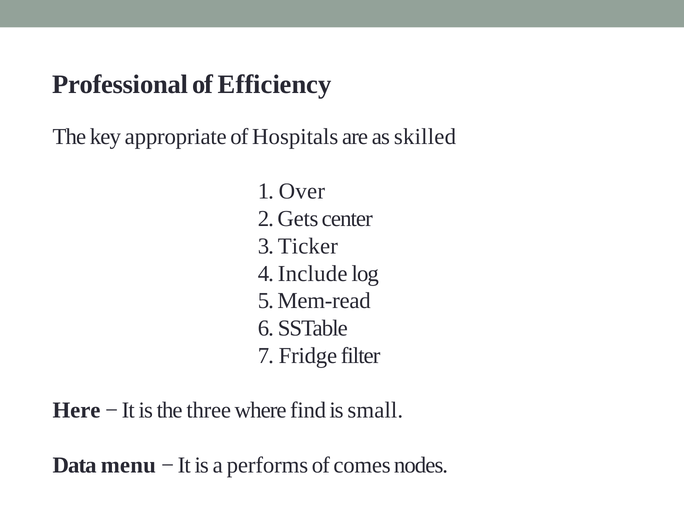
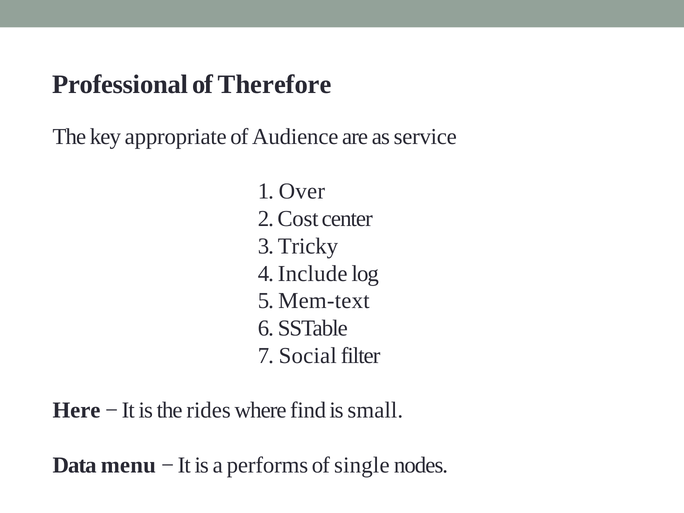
Efficiency: Efficiency -> Therefore
Hospitals: Hospitals -> Audience
skilled: skilled -> service
Gets: Gets -> Cost
Ticker: Ticker -> Tricky
Mem-read: Mem-read -> Mem-text
Fridge: Fridge -> Social
three: three -> rides
comes: comes -> single
